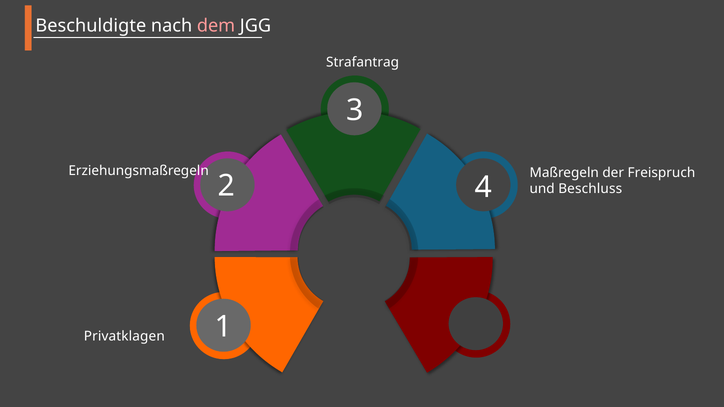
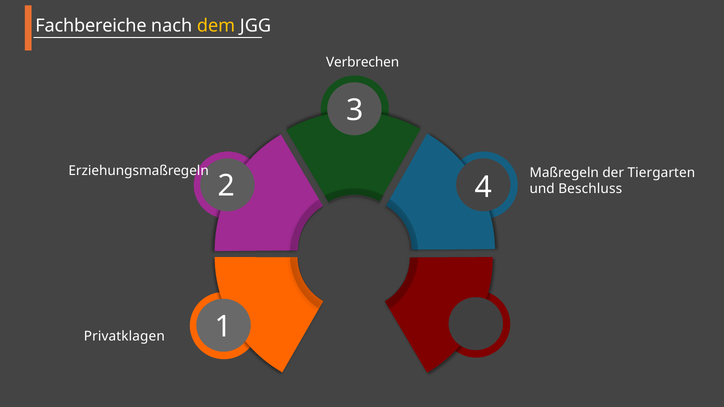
Beschuldigte: Beschuldigte -> Fachbereiche
dem colour: pink -> yellow
Strafantrag: Strafantrag -> Verbrechen
Freispruch: Freispruch -> Tiergarten
